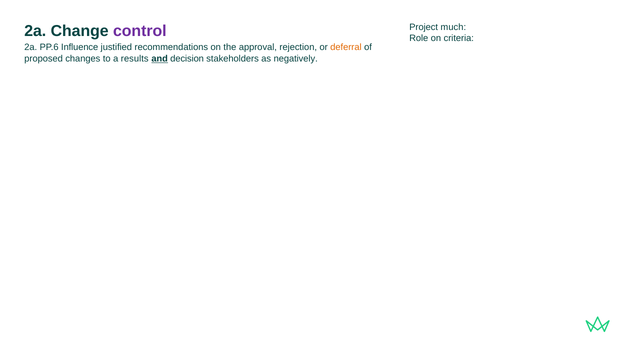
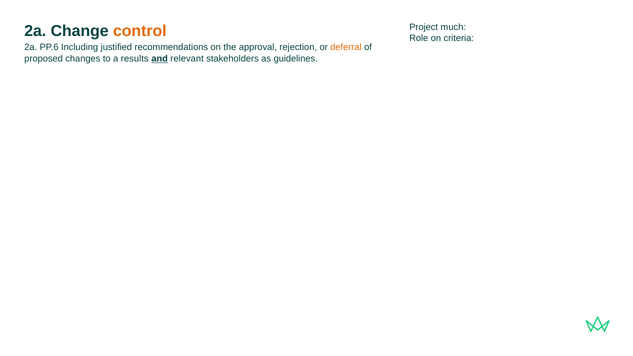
control colour: purple -> orange
Influence: Influence -> Including
decision: decision -> relevant
negatively: negatively -> guidelines
